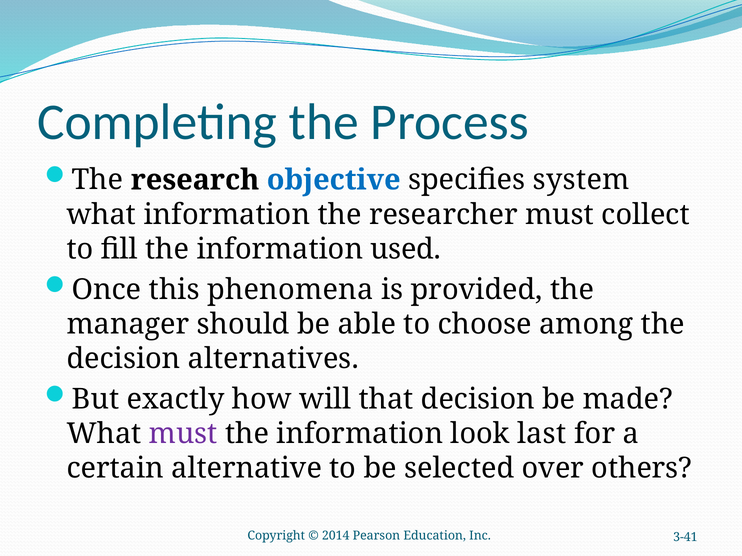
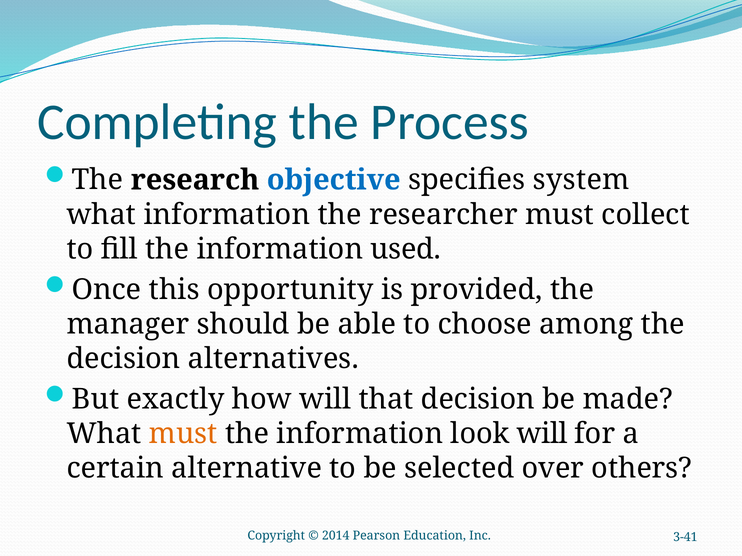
phenomena: phenomena -> opportunity
must at (183, 434) colour: purple -> orange
look last: last -> will
